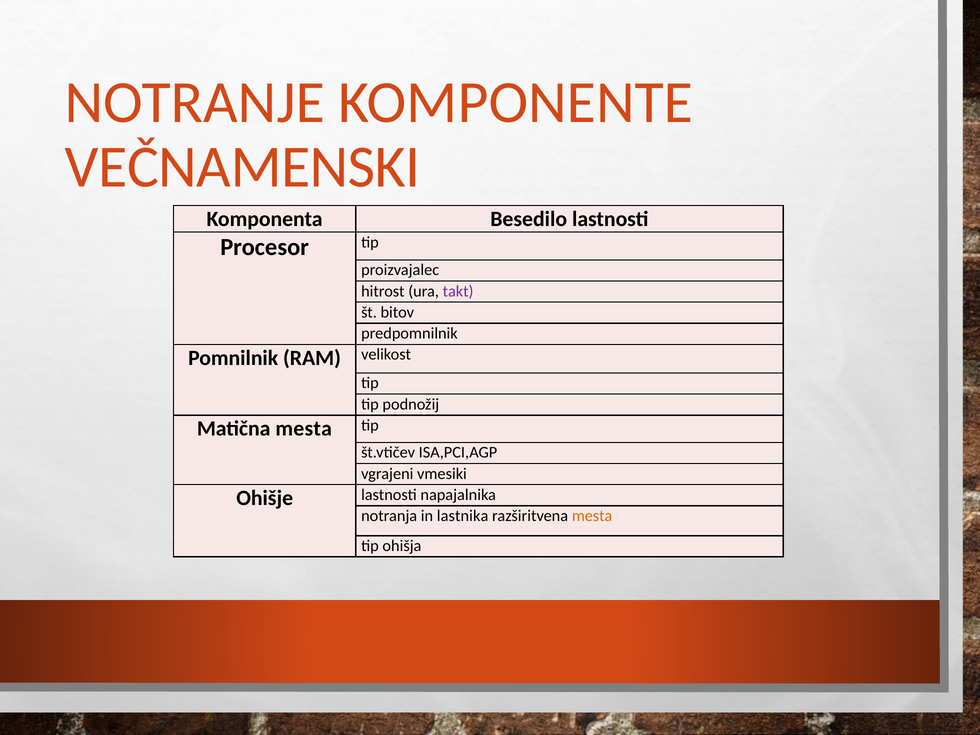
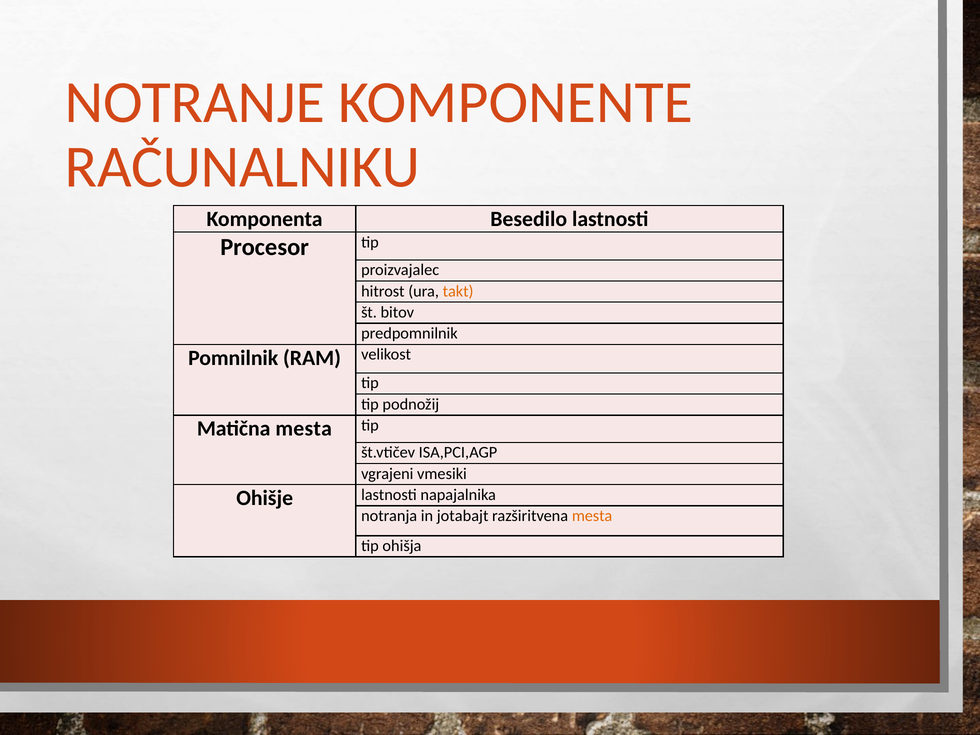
VEČNAMENSKI: VEČNAMENSKI -> RAČUNALNIKU
takt colour: purple -> orange
lastnika: lastnika -> jotabajt
